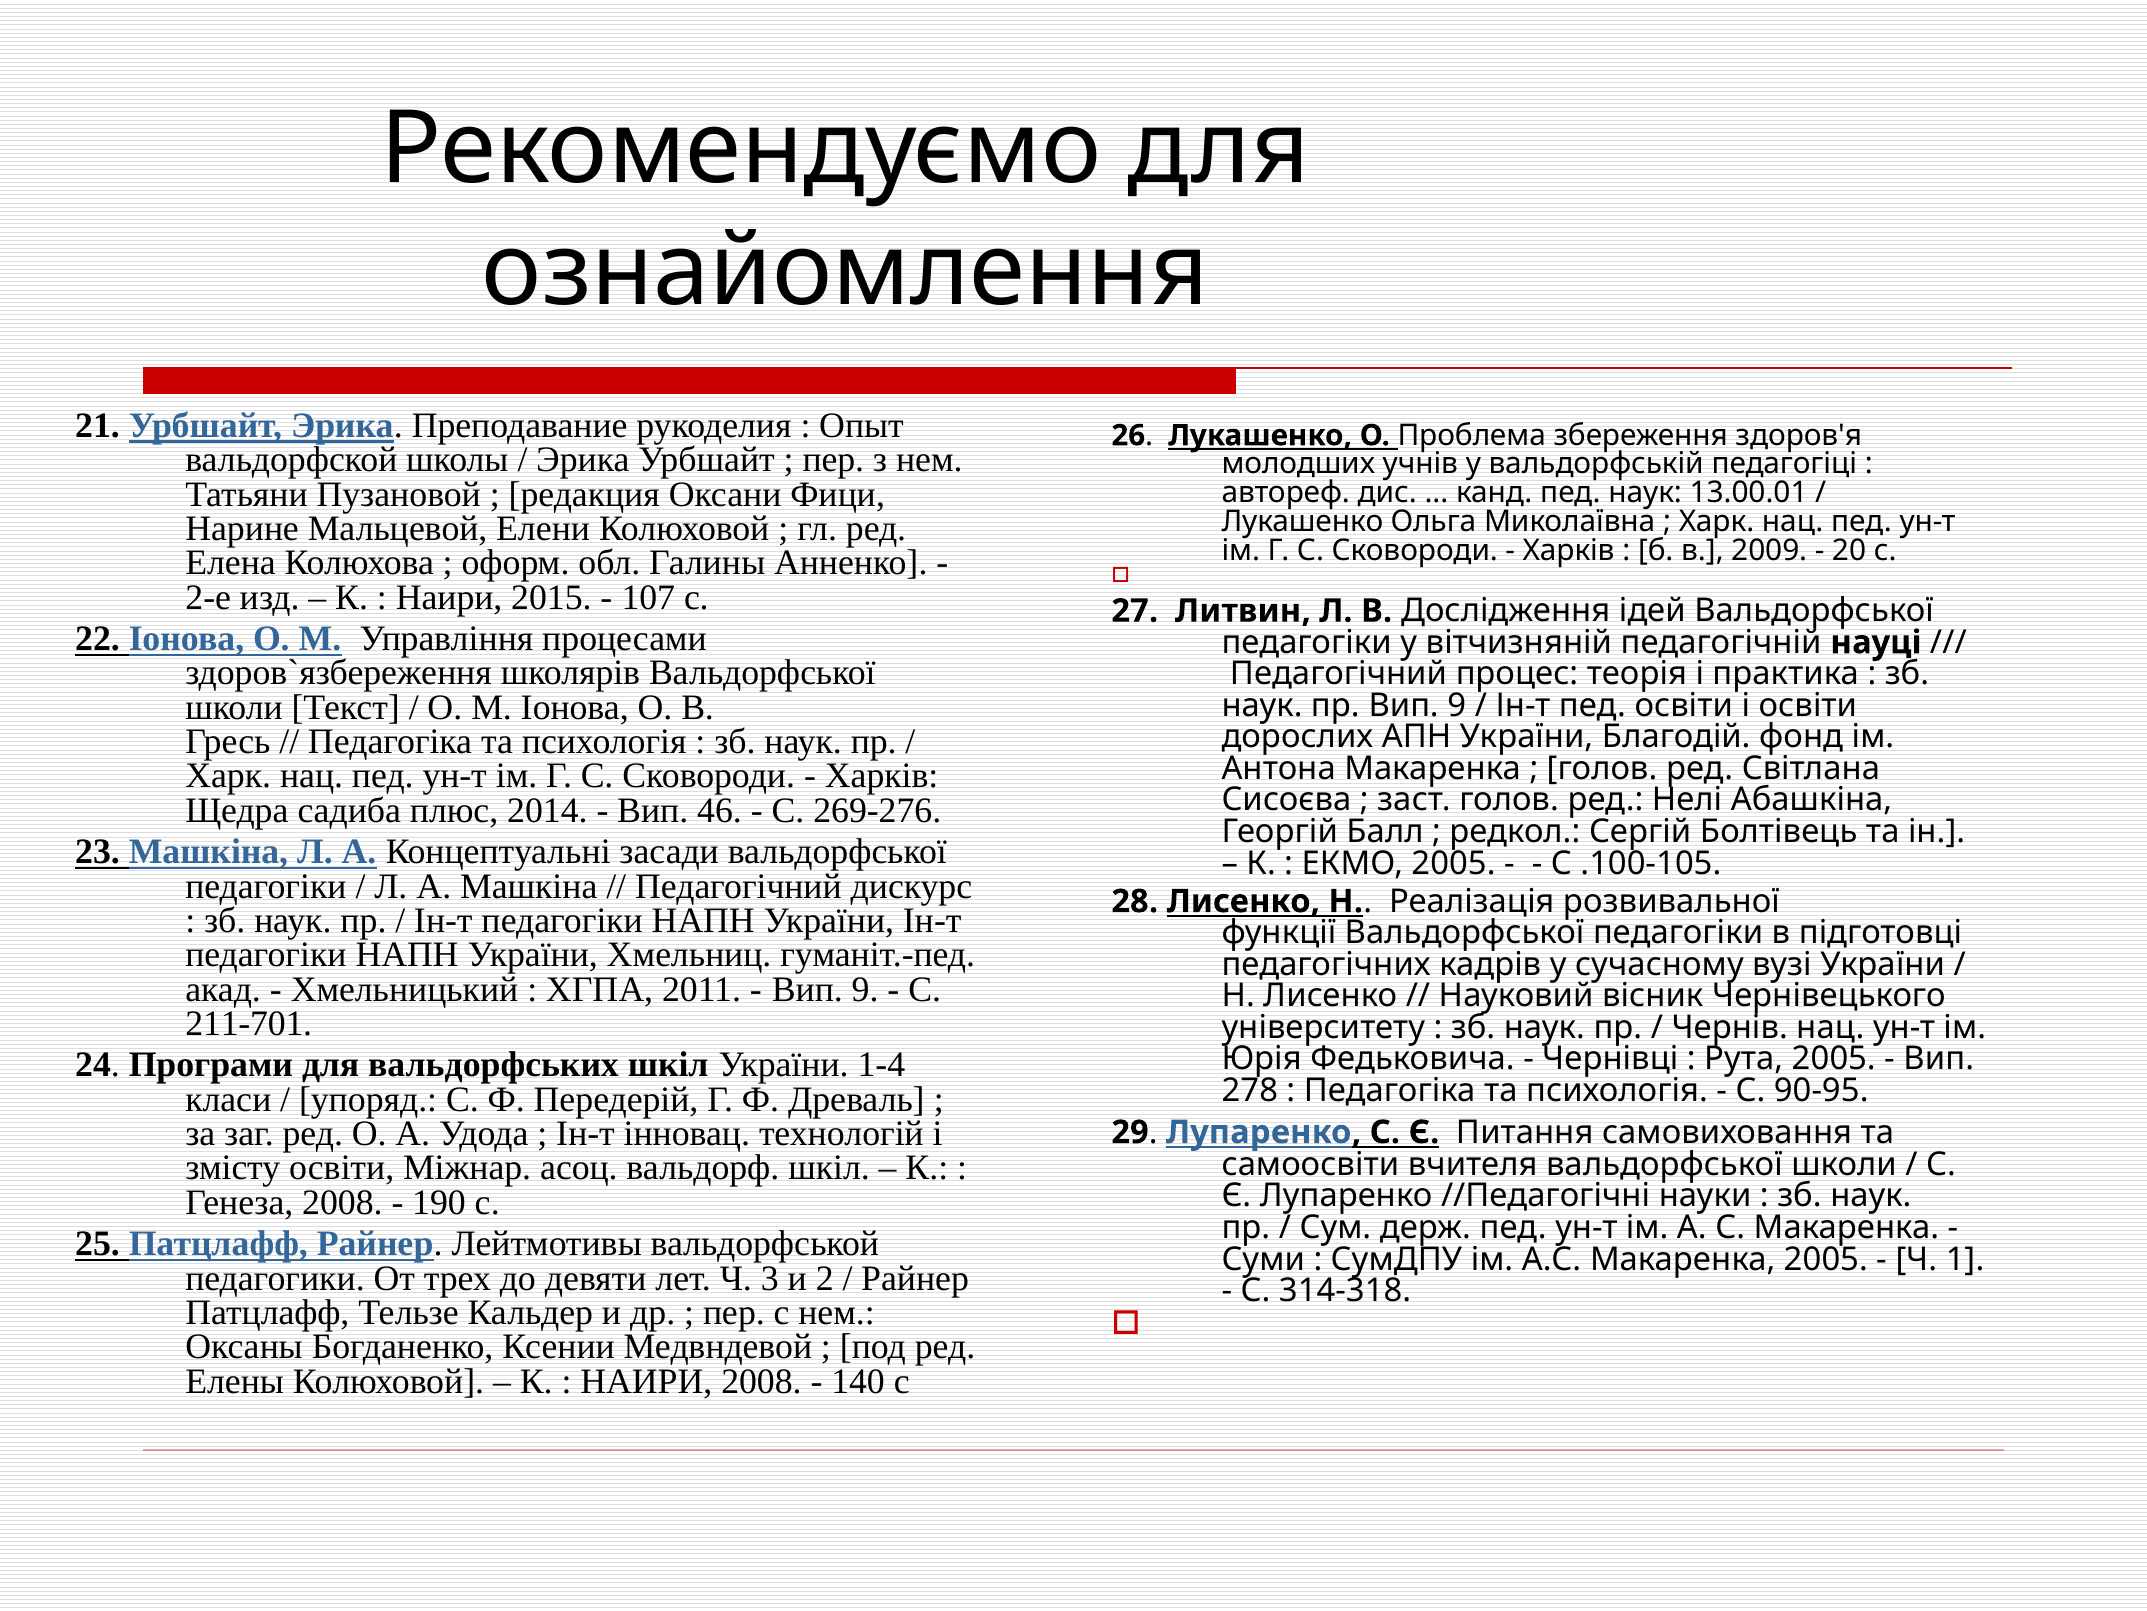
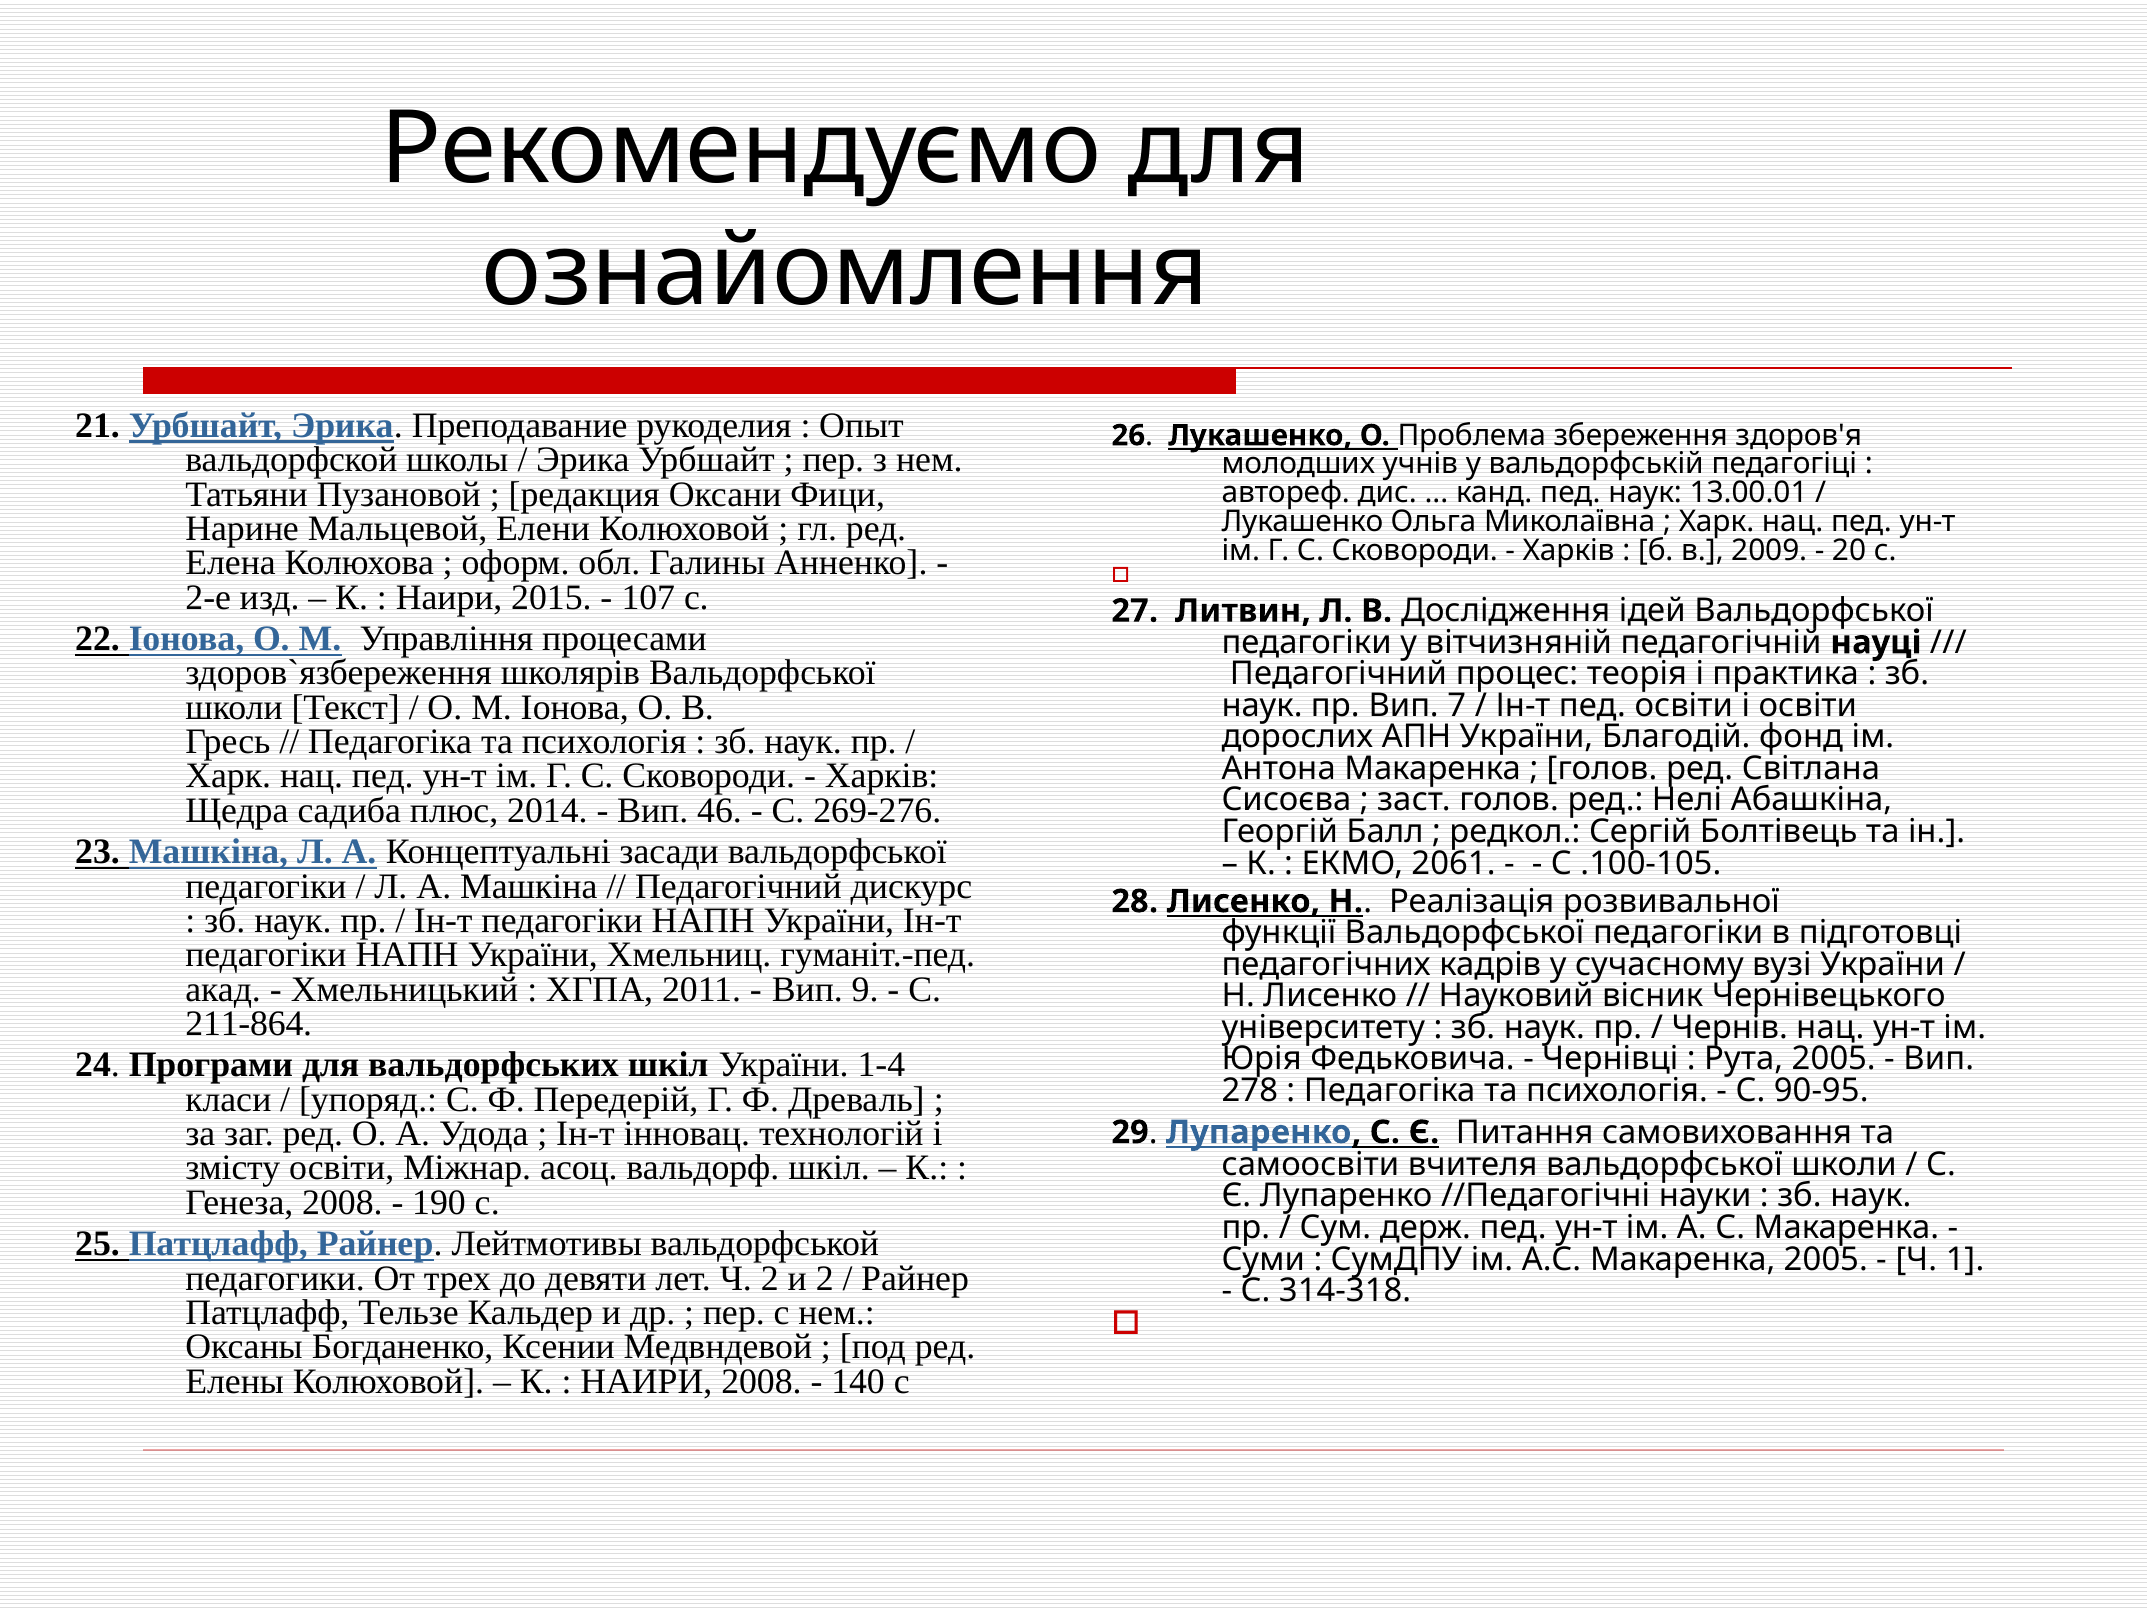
пр Вип 9: 9 -> 7
ЕКМО 2005: 2005 -> 2061
211-701: 211-701 -> 211-864
Ч 3: 3 -> 2
